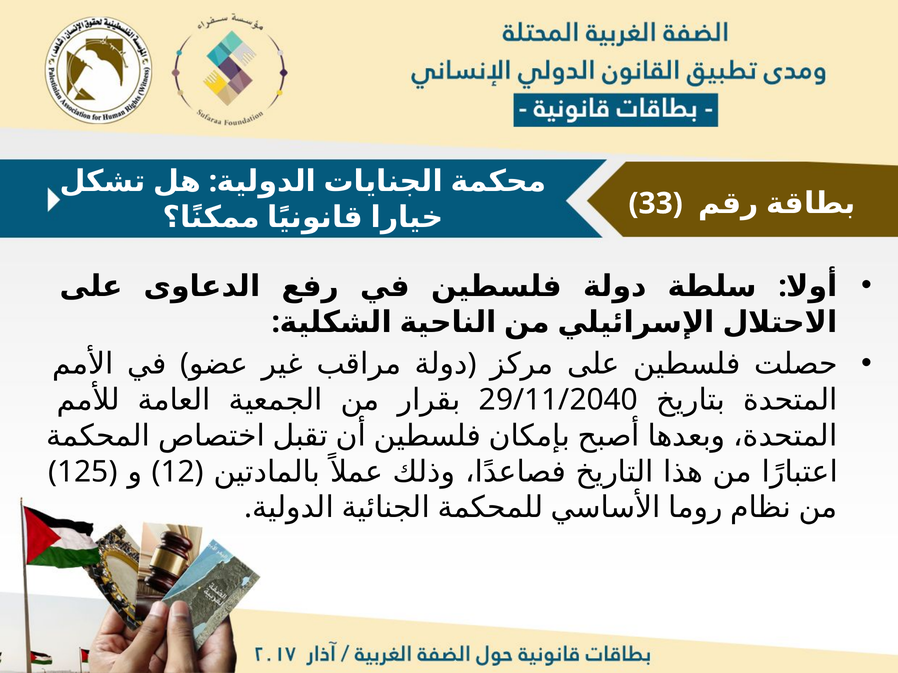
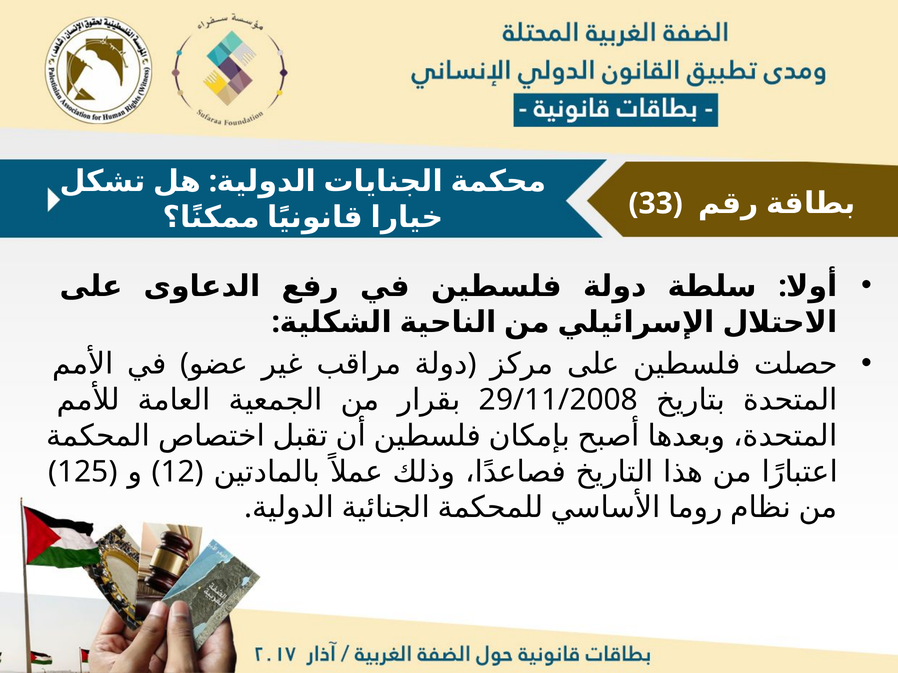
29/11/2040: 29/11/2040 -> 29/11/2008
